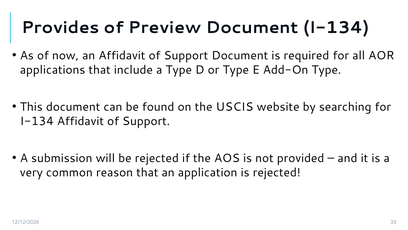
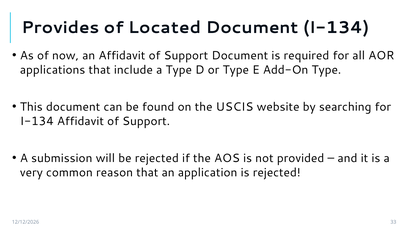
Preview: Preview -> Located
